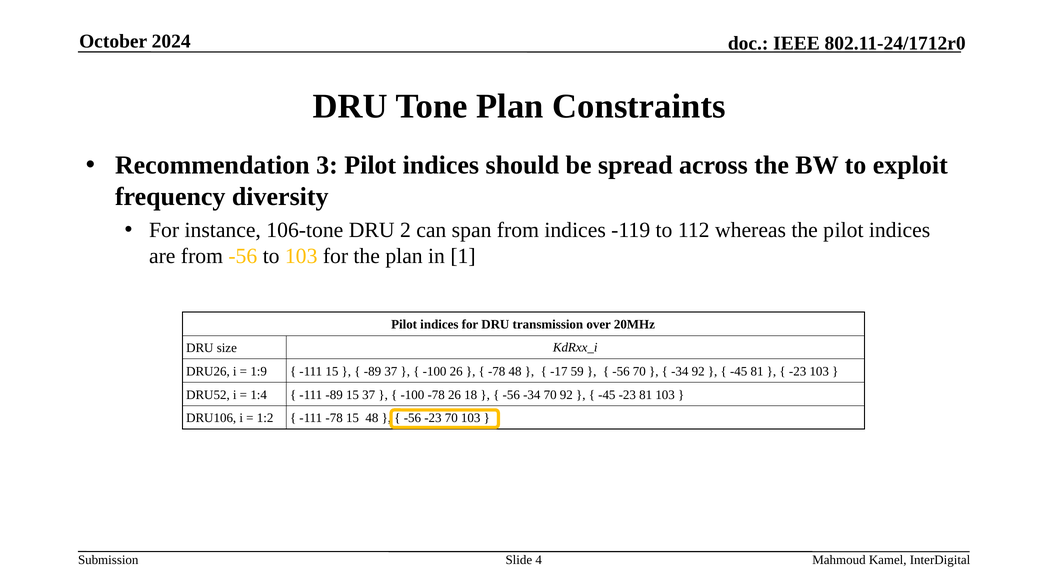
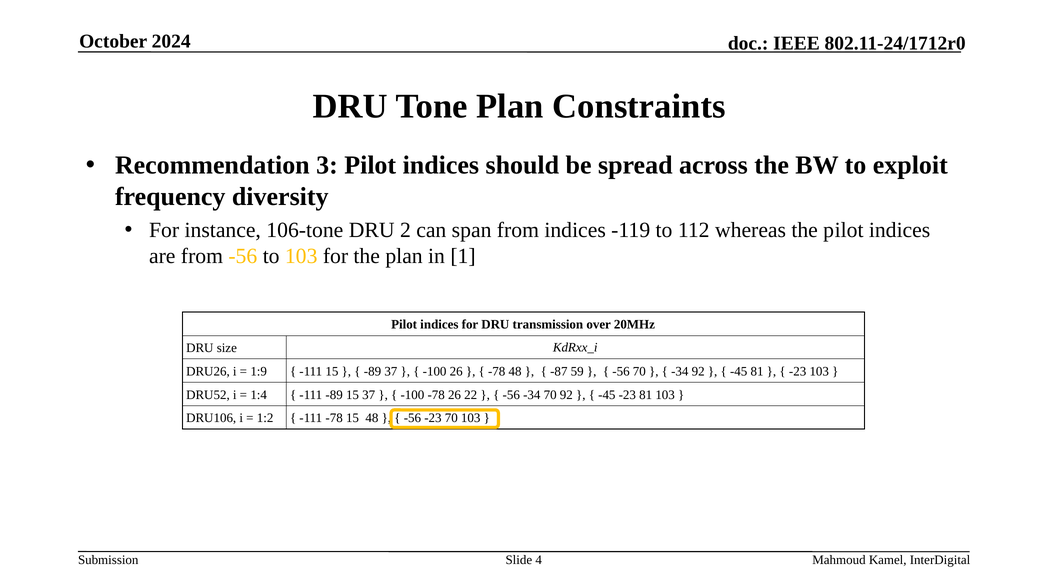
-17: -17 -> -87
18: 18 -> 22
